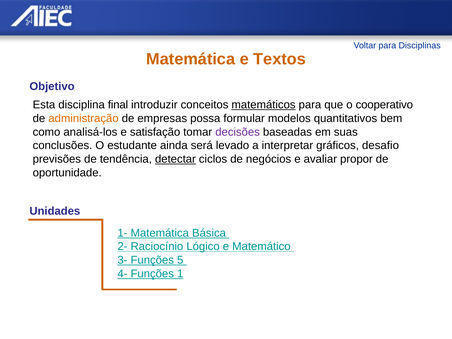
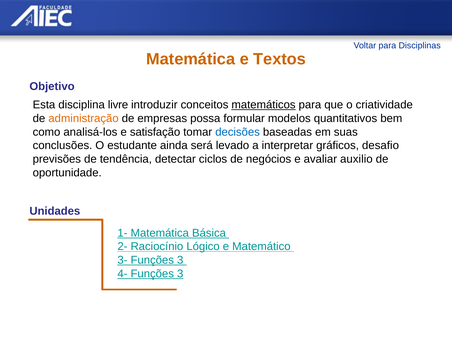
final: final -> livre
cooperativo: cooperativo -> criatividade
decisões colour: purple -> blue
detectar underline: present -> none
propor: propor -> auxilio
5 at (180, 260): 5 -> 3
1 at (180, 274): 1 -> 3
